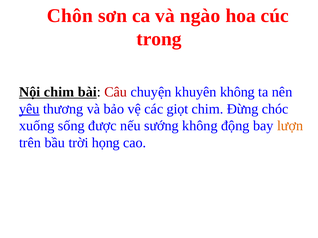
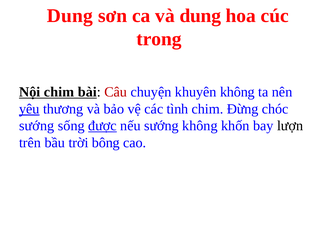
Chôn at (70, 16): Chôn -> Dung
và ngào: ngào -> dung
giọt: giọt -> tình
xuống at (37, 126): xuống -> sướng
được underline: none -> present
động: động -> khốn
lượn colour: orange -> black
họng: họng -> bông
